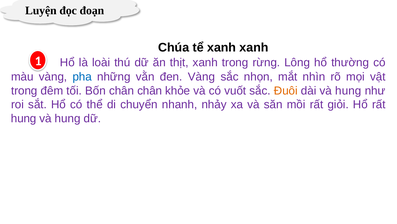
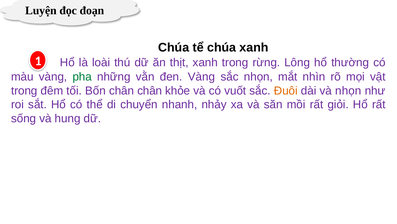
tể xanh: xanh -> chúa
pha colour: blue -> green
dài và hung: hung -> nhọn
hung at (24, 118): hung -> sống
